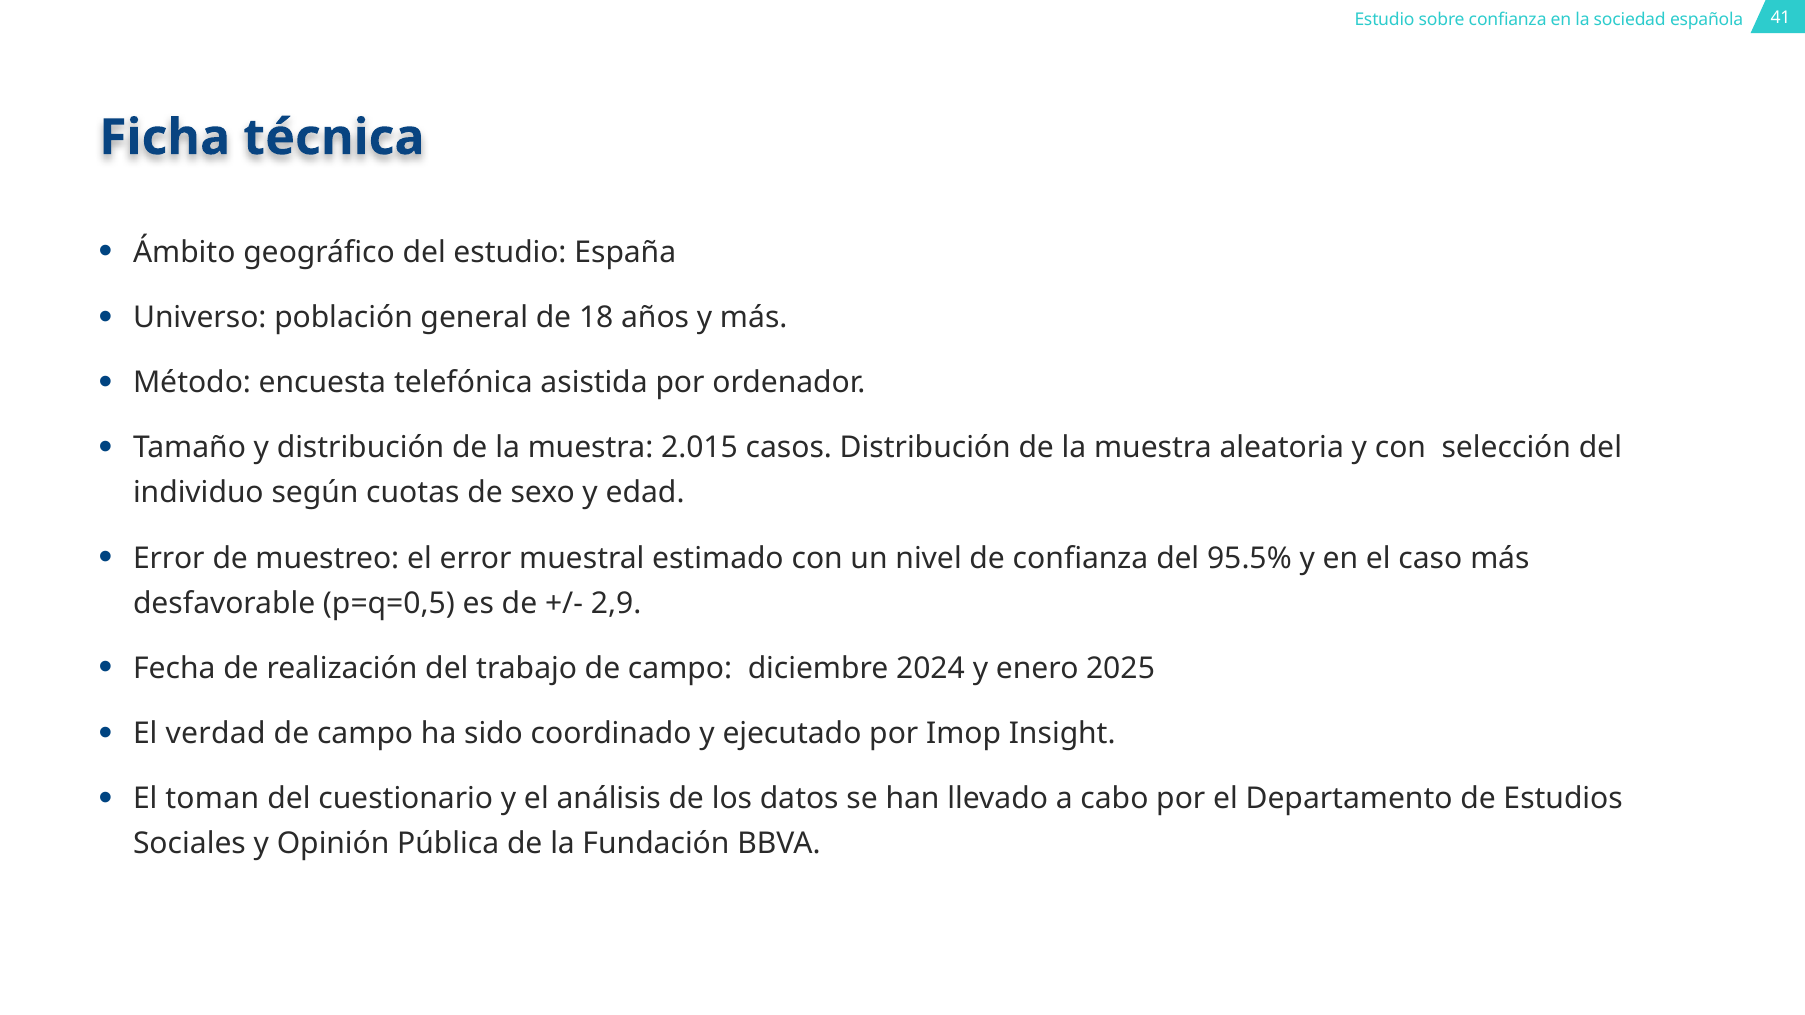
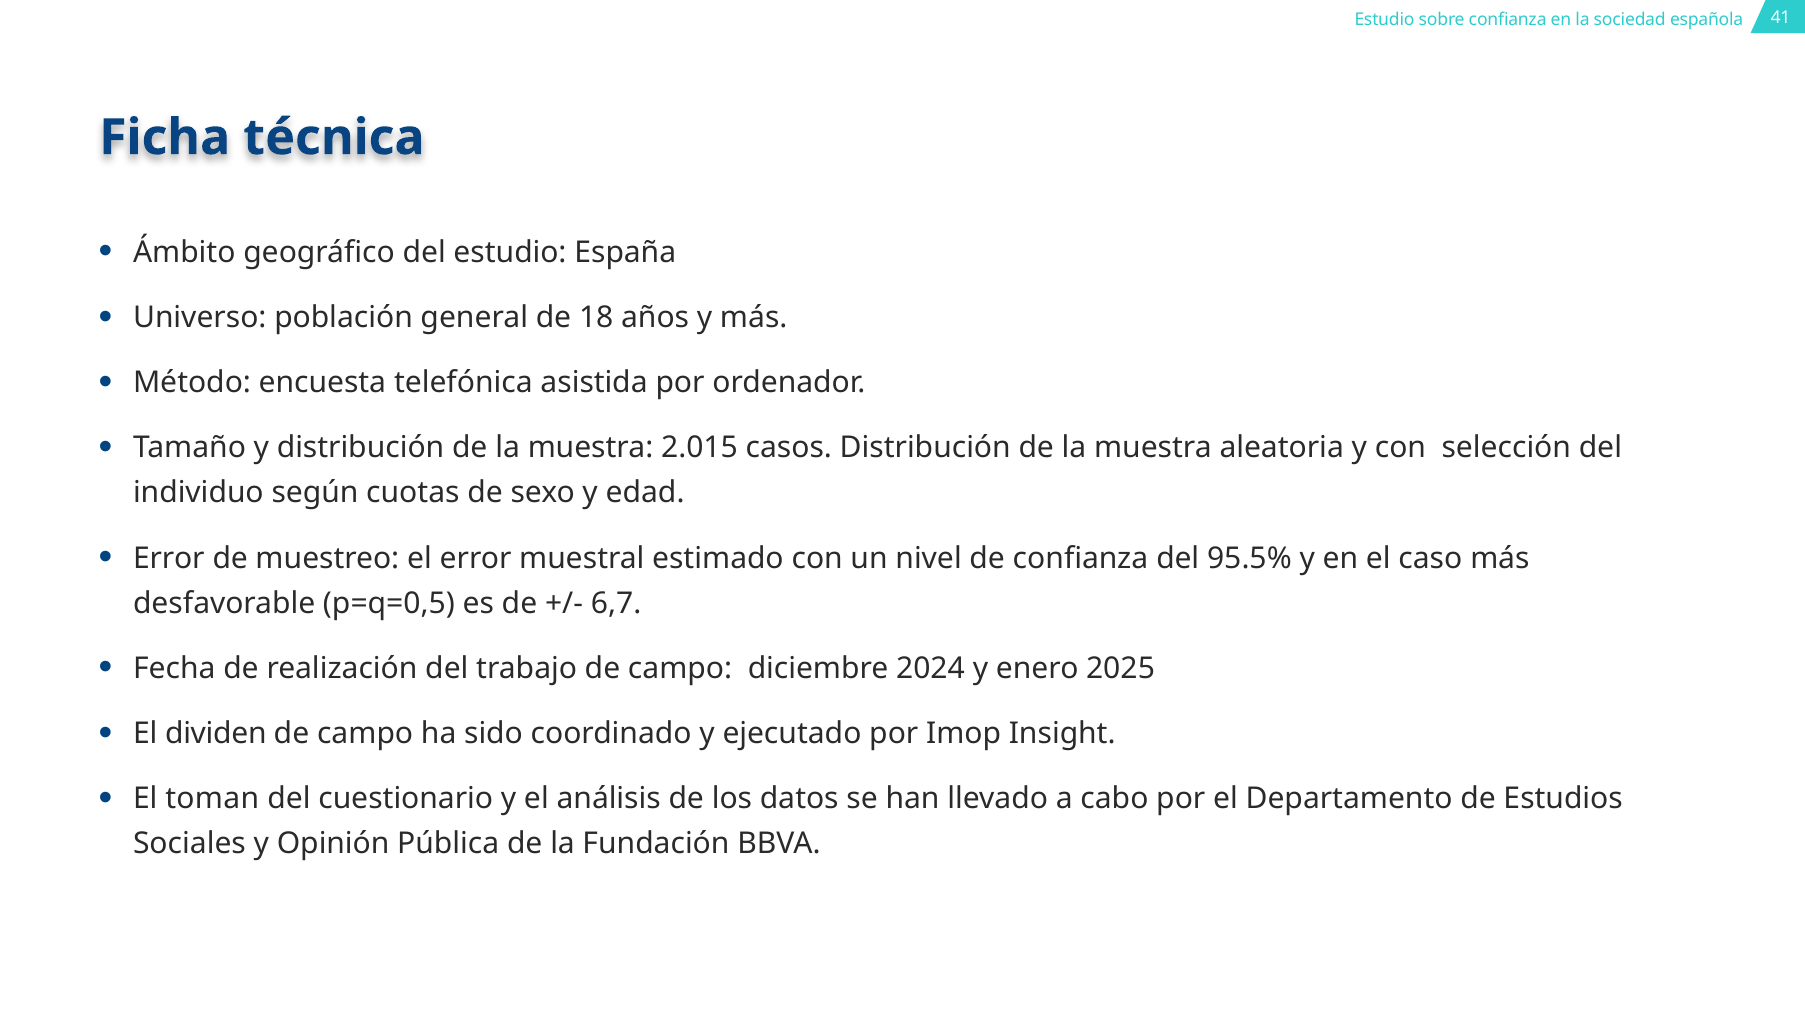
2,9: 2,9 -> 6,7
verdad: verdad -> dividen
